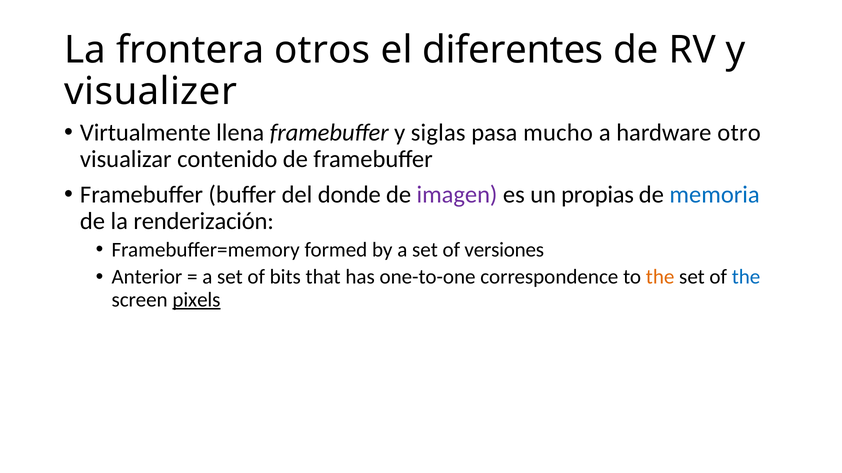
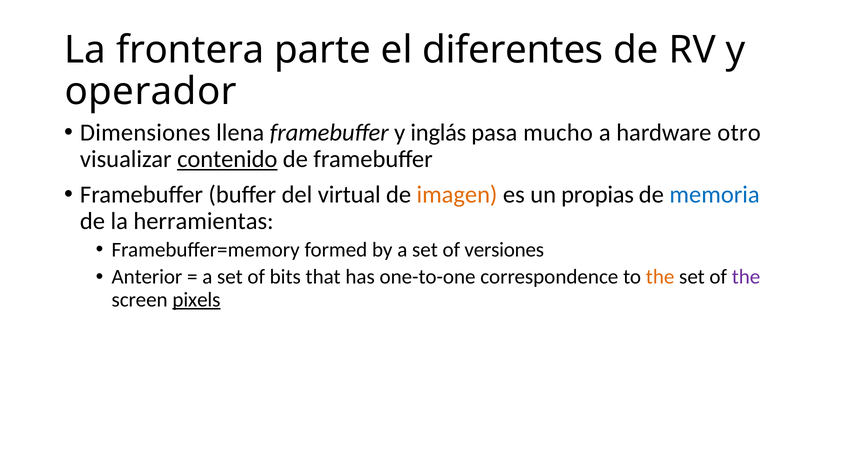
otros: otros -> parte
visualizer: visualizer -> operador
Virtualmente: Virtualmente -> Dimensiones
siglas: siglas -> inglás
contenido underline: none -> present
donde: donde -> virtual
imagen colour: purple -> orange
renderización: renderización -> herramientas
the at (746, 277) colour: blue -> purple
